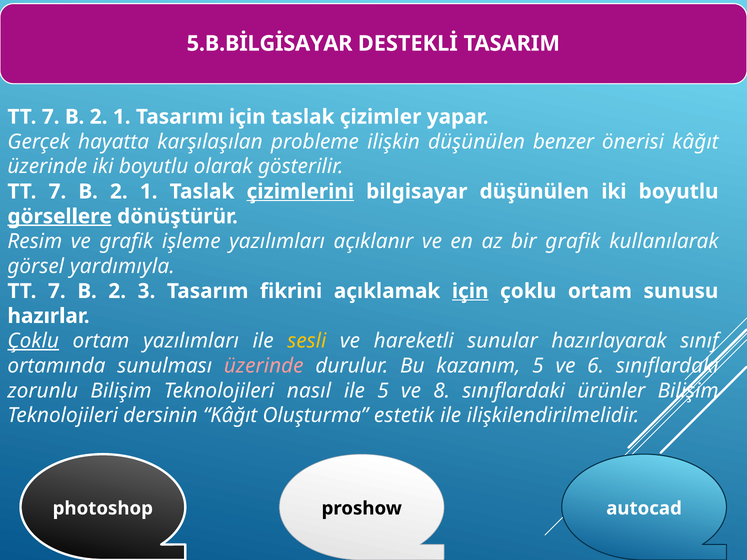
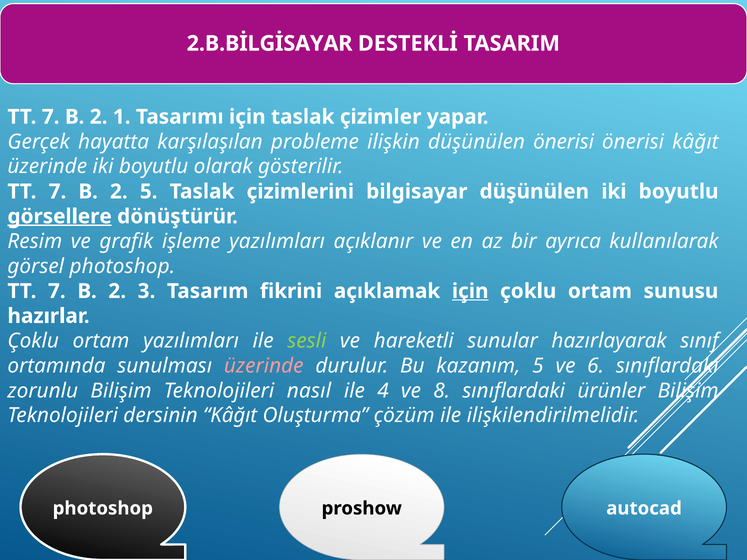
5.B.BİLGİSAYAR: 5.B.BİLGİSAYAR -> 2.B.BİLGİSAYAR
düşünülen benzer: benzer -> önerisi
1 at (149, 192): 1 -> 5
çizimlerini underline: present -> none
bir grafik: grafik -> ayrıca
görsel yardımıyla: yardımıyla -> photoshop
Çoklu at (33, 341) underline: present -> none
sesli colour: yellow -> light green
ile 5: 5 -> 4
estetik: estetik -> çözüm
